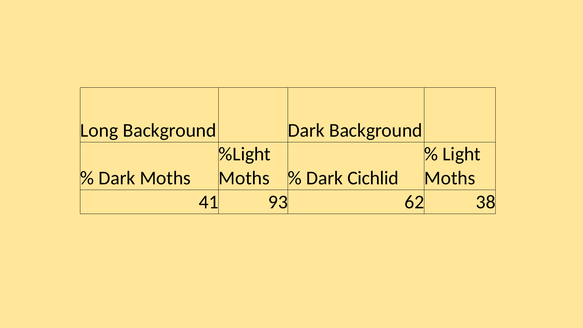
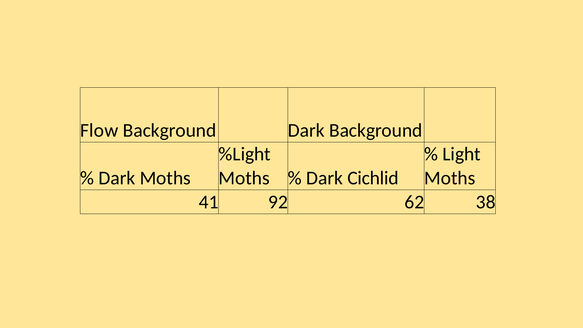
Long: Long -> Flow
93: 93 -> 92
